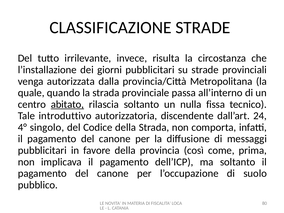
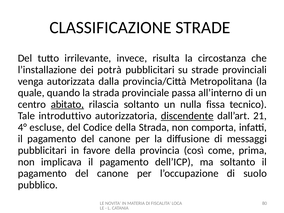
giorni: giorni -> potrà
discendente underline: none -> present
24: 24 -> 21
singolo: singolo -> escluse
